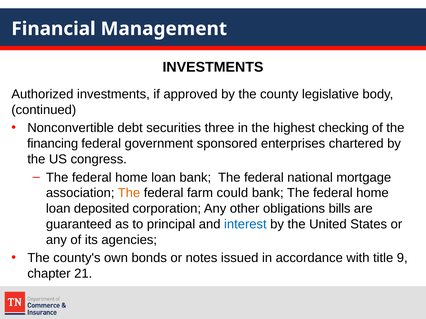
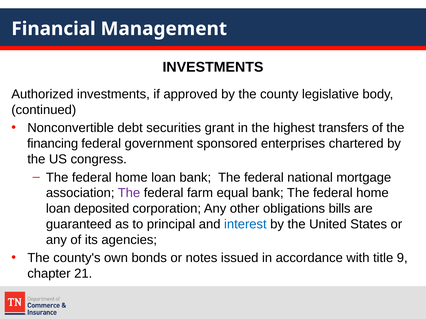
three: three -> grant
checking: checking -> transfers
The at (129, 193) colour: orange -> purple
could: could -> equal
